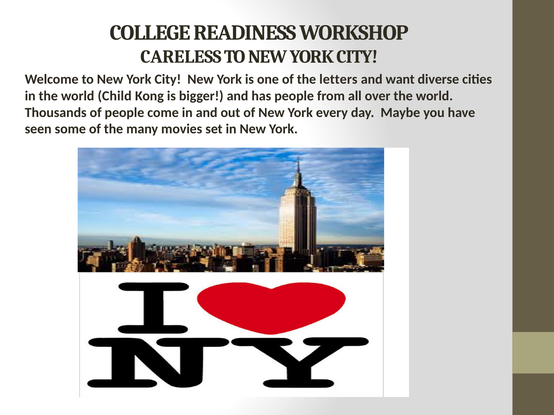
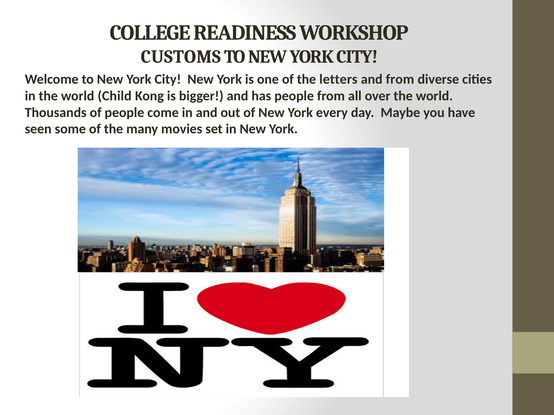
CARELESS: CARELESS -> CUSTOMS
and want: want -> from
